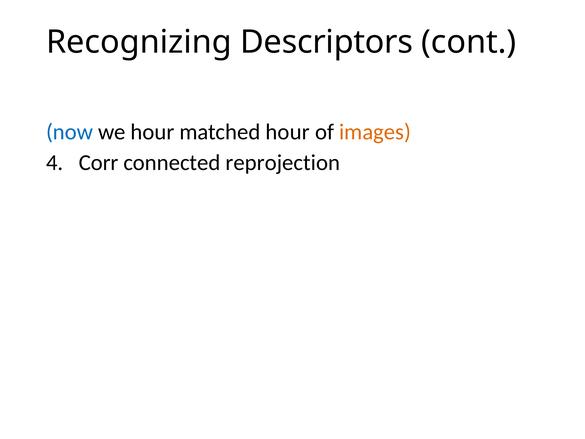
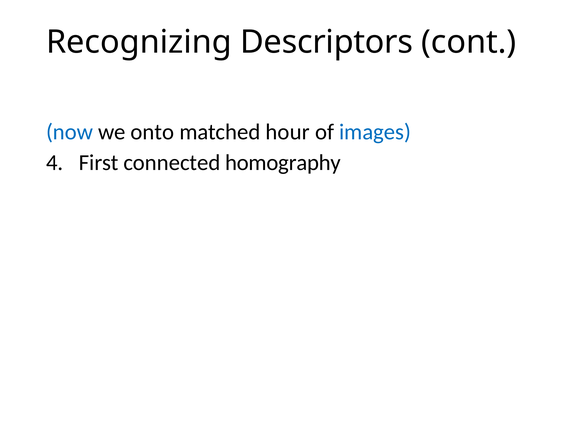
we hour: hour -> onto
images colour: orange -> blue
Corr: Corr -> First
reprojection: reprojection -> homography
